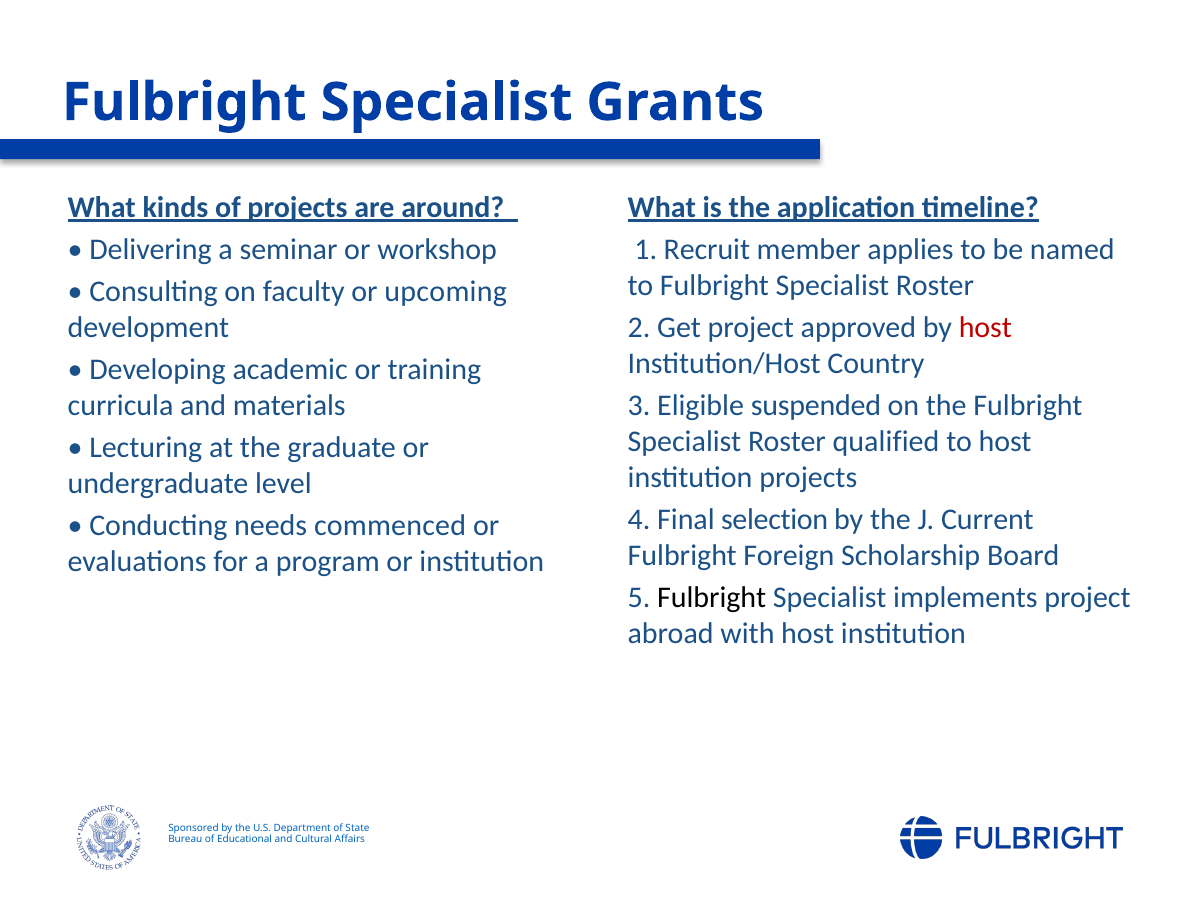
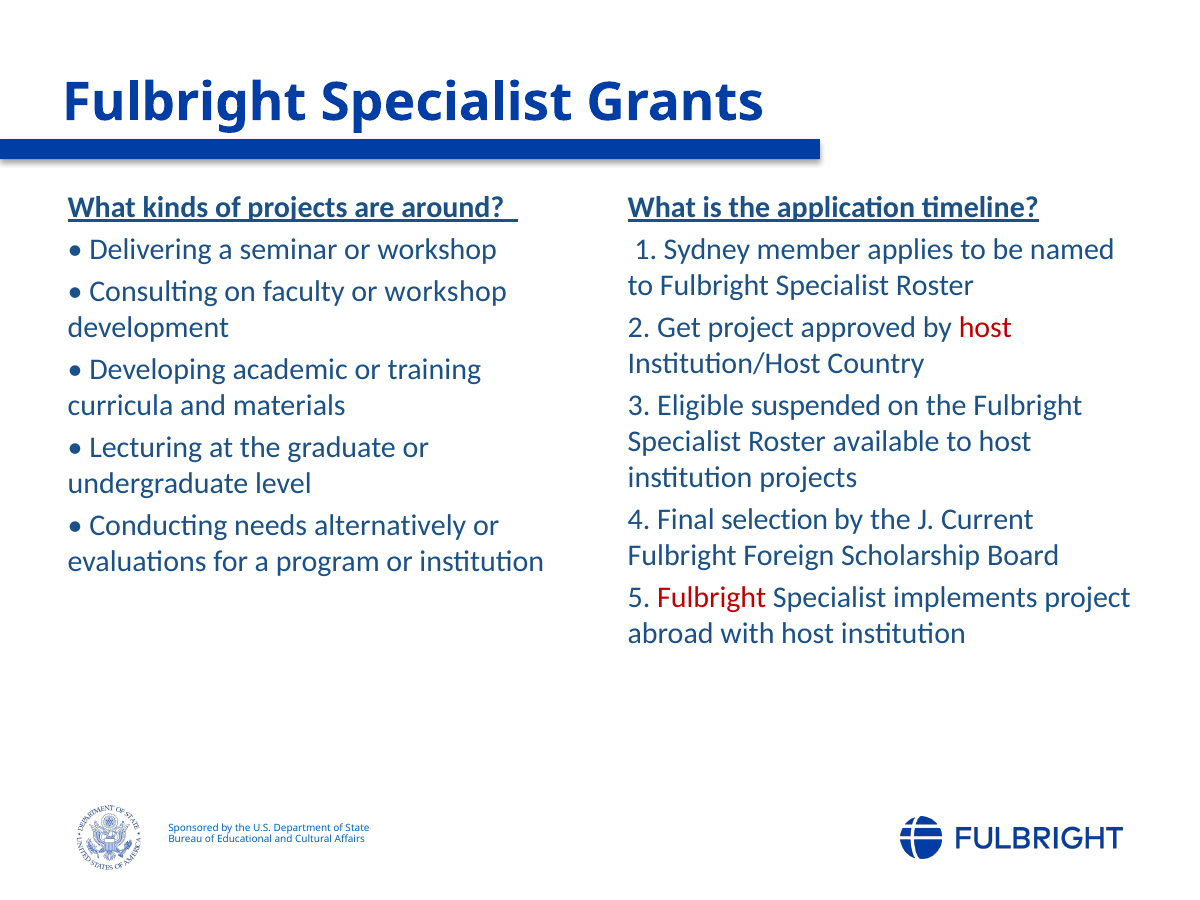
Recruit: Recruit -> Sydney
faculty or upcoming: upcoming -> workshop
qualified: qualified -> available
commenced: commenced -> alternatively
Fulbright at (712, 598) colour: black -> red
